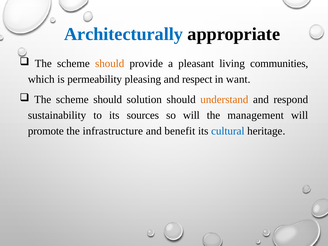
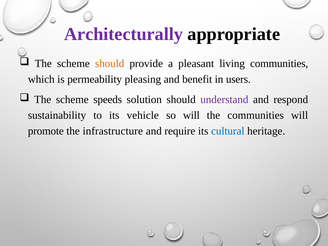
Architecturally colour: blue -> purple
respect: respect -> benefit
want: want -> users
should at (108, 100): should -> speeds
understand colour: orange -> purple
sources: sources -> vehicle
the management: management -> communities
benefit: benefit -> require
